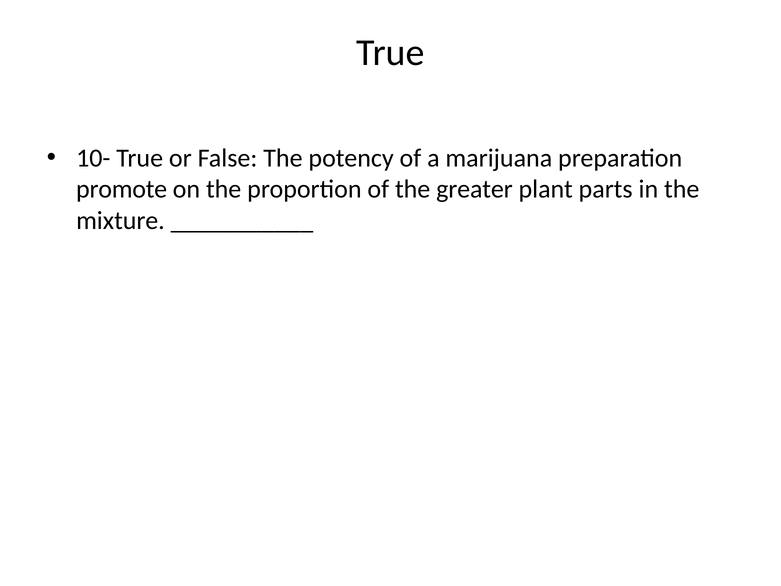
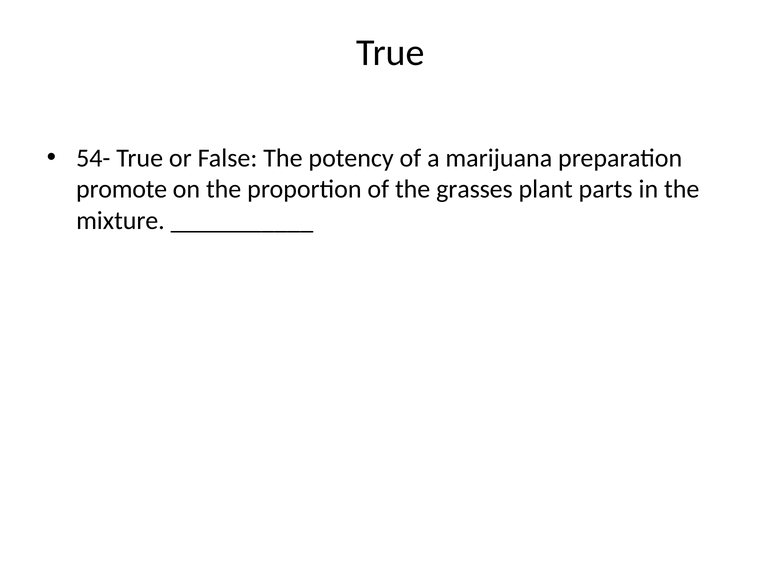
10-: 10- -> 54-
greater: greater -> grasses
